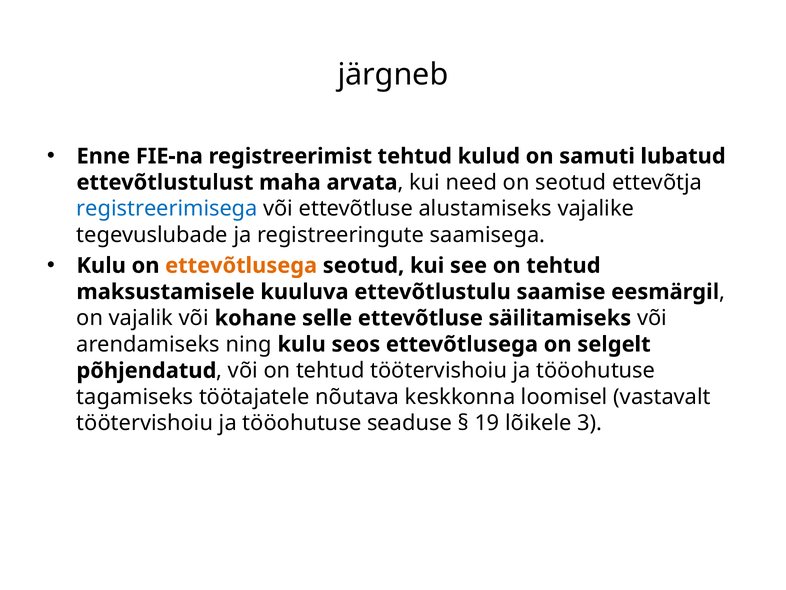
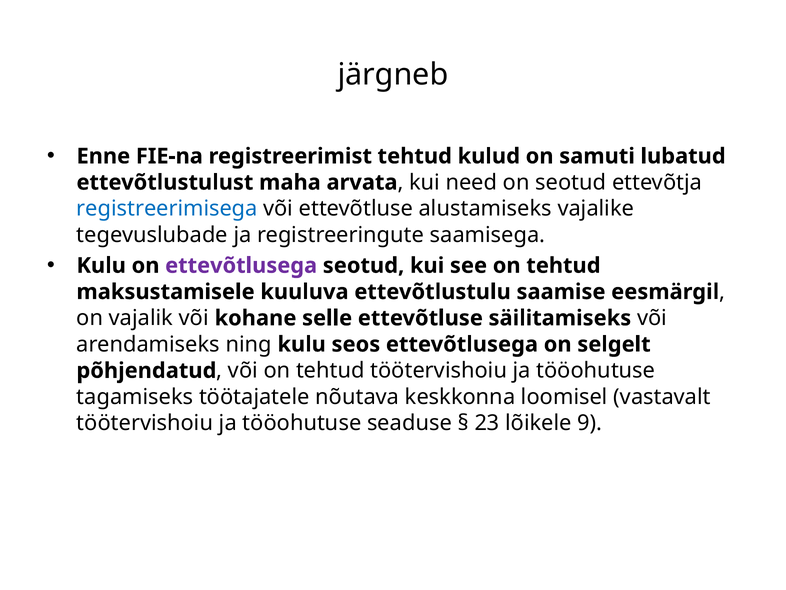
ettevõtlusega at (241, 265) colour: orange -> purple
19: 19 -> 23
3: 3 -> 9
